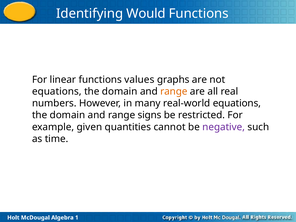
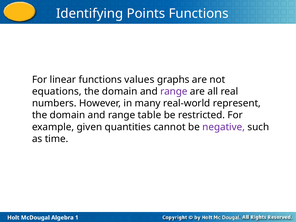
Would: Would -> Points
range at (174, 91) colour: orange -> purple
real-world equations: equations -> represent
signs: signs -> table
